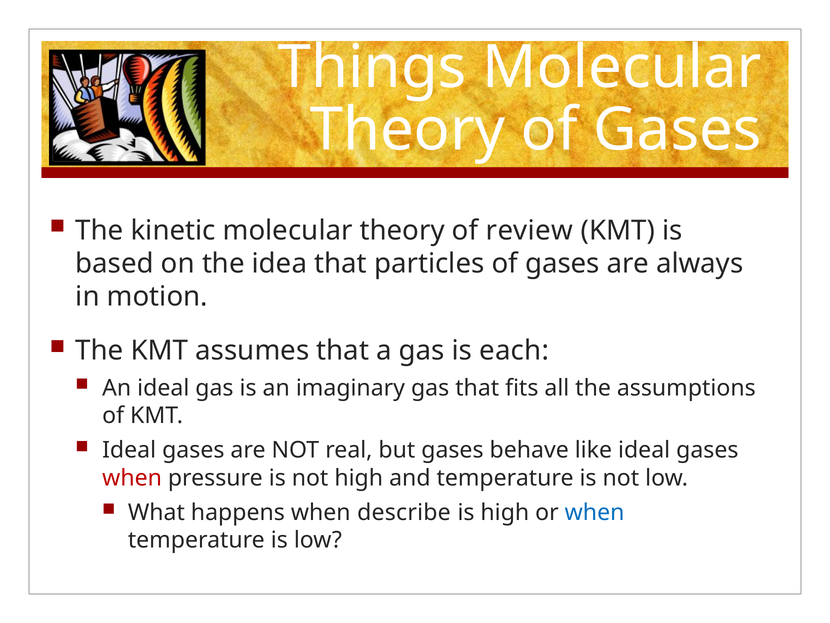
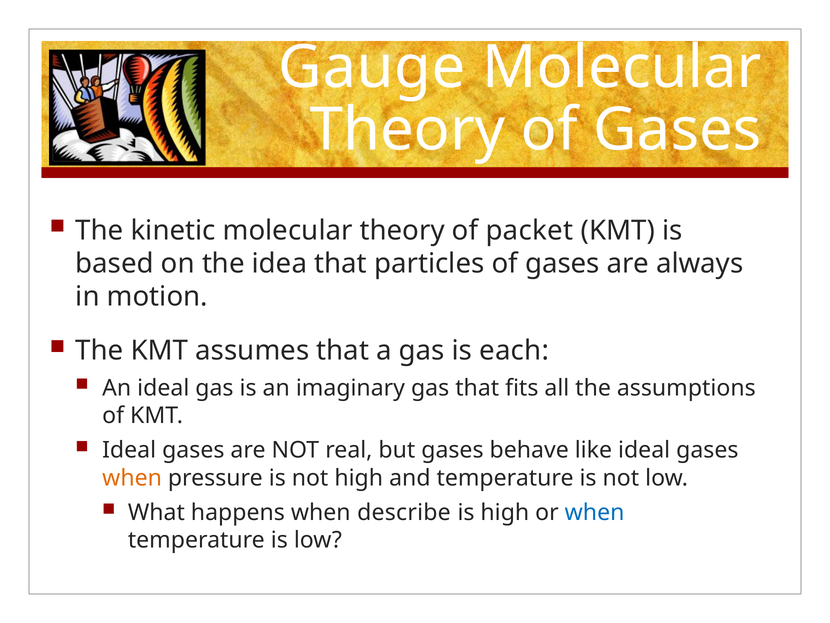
Things: Things -> Gauge
review: review -> packet
when at (132, 478) colour: red -> orange
